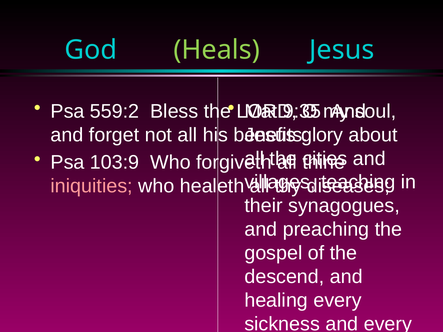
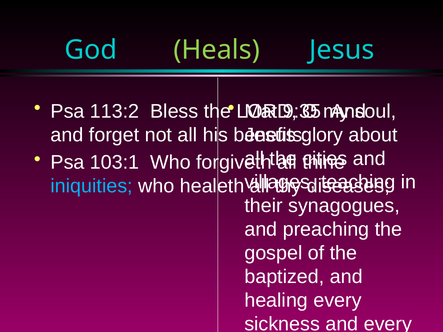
559:2: 559:2 -> 113:2
103:9: 103:9 -> 103:1
iniquities colour: pink -> light blue
descend: descend -> baptized
